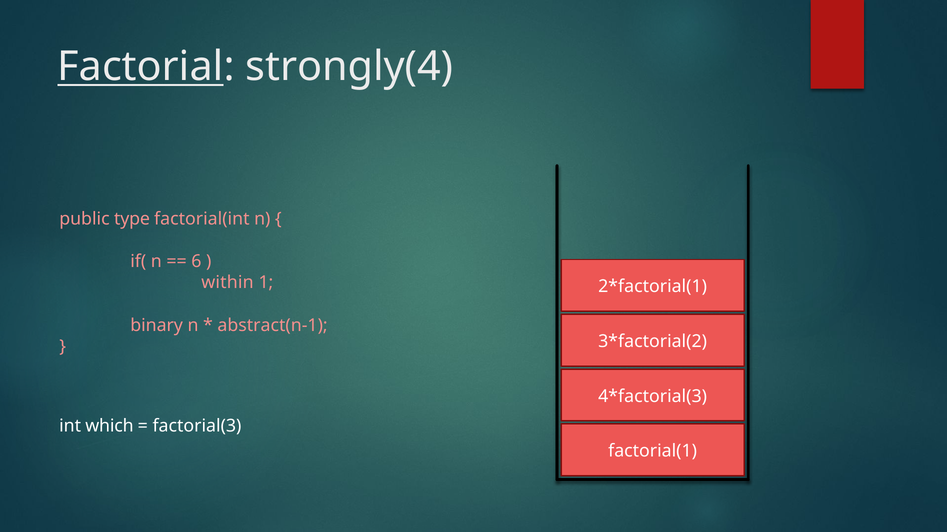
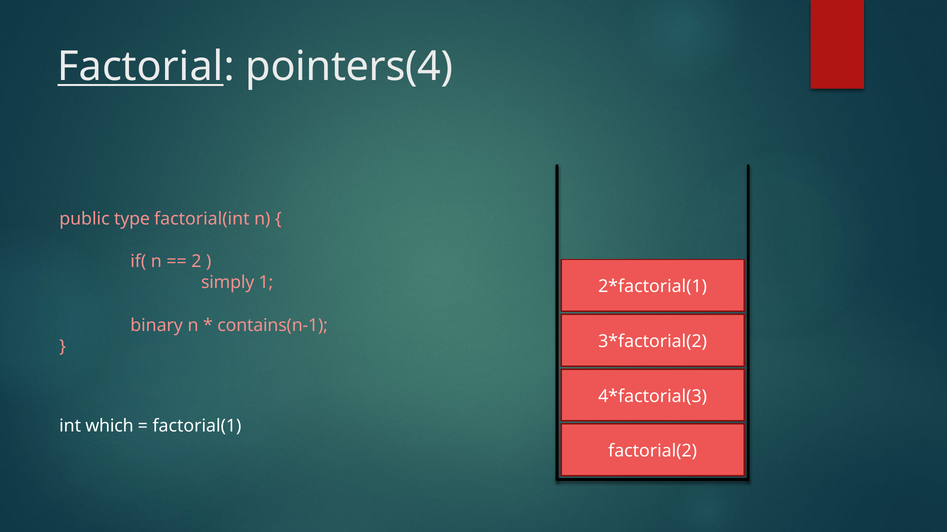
strongly(4: strongly(4 -> pointers(4
6: 6 -> 2
within: within -> simply
abstract(n-1: abstract(n-1 -> contains(n-1
factorial(3: factorial(3 -> factorial(1
factorial(1: factorial(1 -> factorial(2
